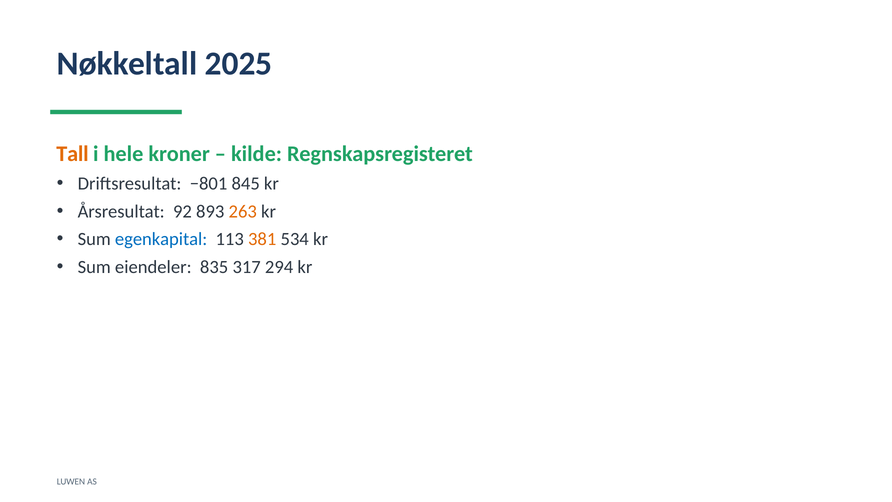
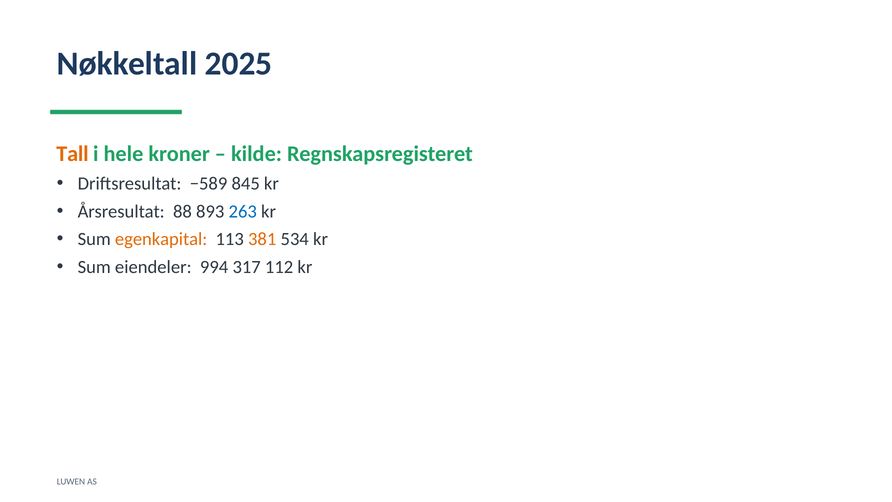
−801: −801 -> −589
92: 92 -> 88
263 colour: orange -> blue
egenkapital colour: blue -> orange
835: 835 -> 994
294: 294 -> 112
